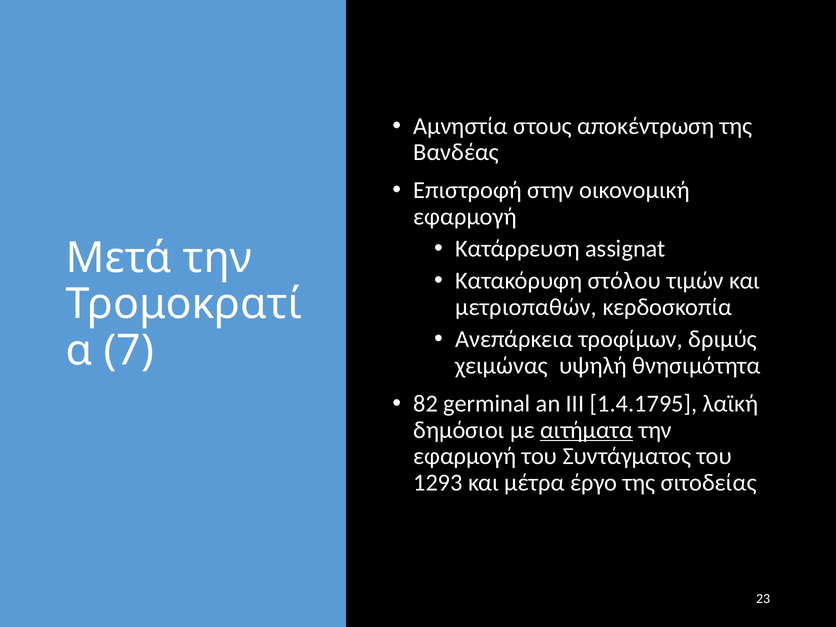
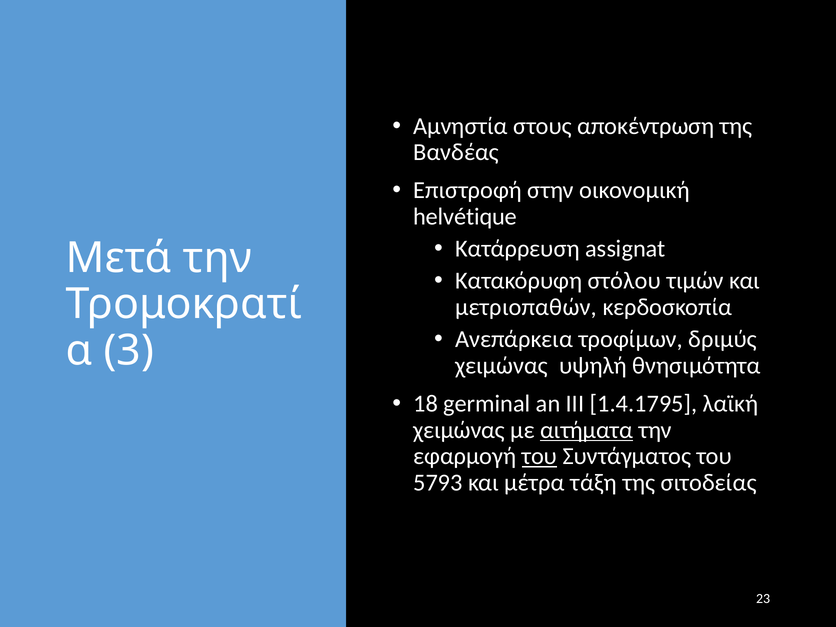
εφαρμογή at (465, 217): εφαρμογή -> helvétique
7: 7 -> 3
82: 82 -> 18
δημόσιοι at (459, 430): δημόσιοι -> χειμώνας
του at (539, 456) underline: none -> present
1293: 1293 -> 5793
έργο: έργο -> τάξη
